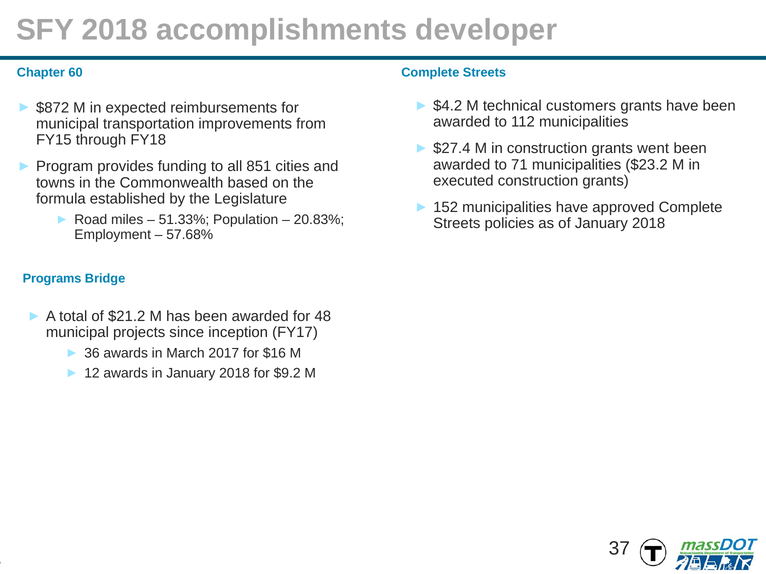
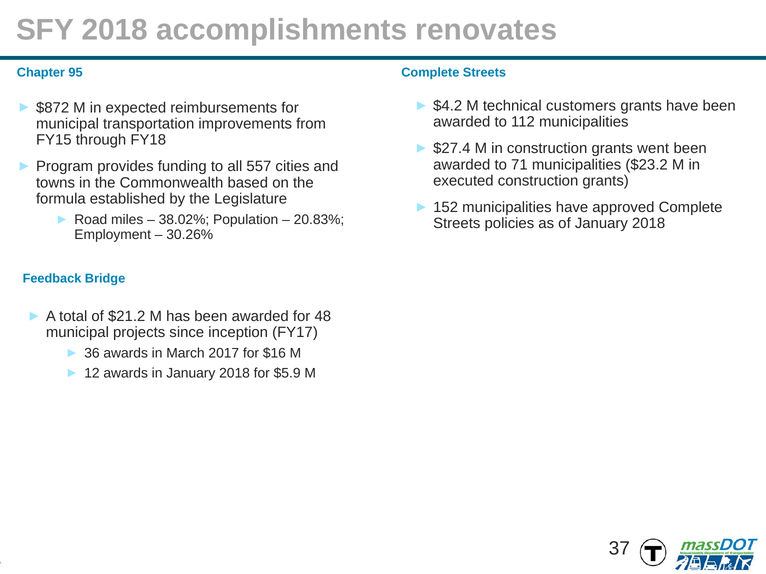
developer: developer -> renovates
60: 60 -> 95
851: 851 -> 557
51.33%: 51.33% -> 38.02%
57.68%: 57.68% -> 30.26%
Programs: Programs -> Feedback
$9.2: $9.2 -> $5.9
